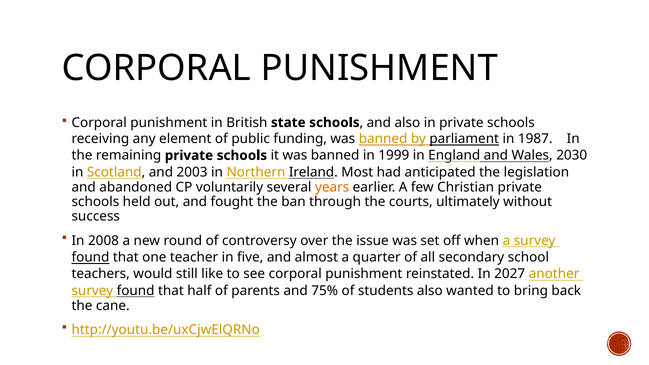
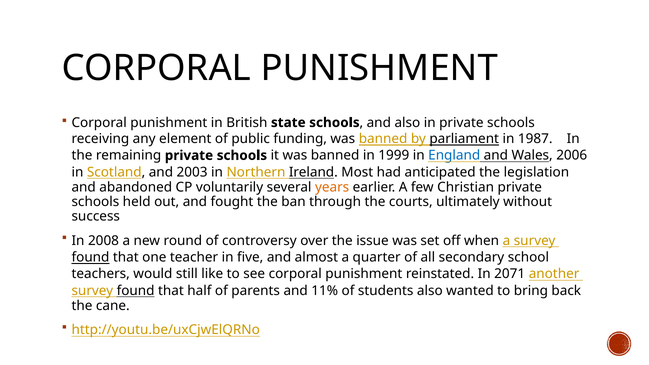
England colour: black -> blue
2030: 2030 -> 2006
2027: 2027 -> 2071
75%: 75% -> 11%
